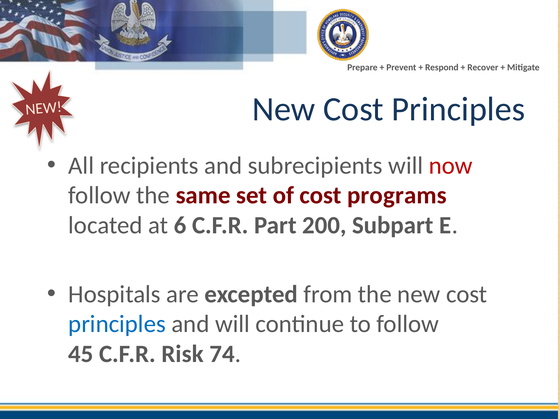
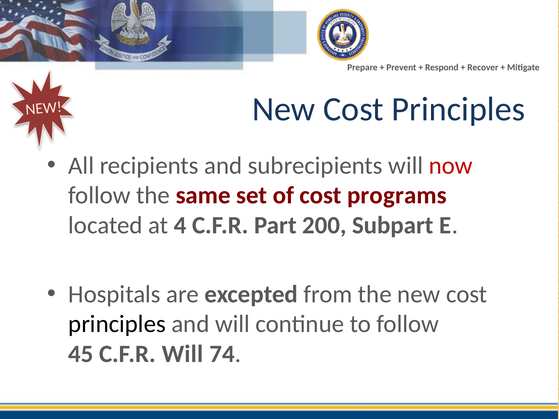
6: 6 -> 4
principles at (117, 324) colour: blue -> black
C.F.R Risk: Risk -> Will
